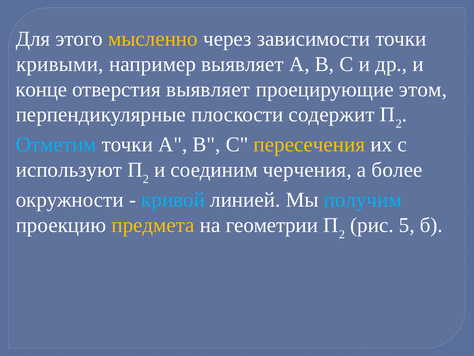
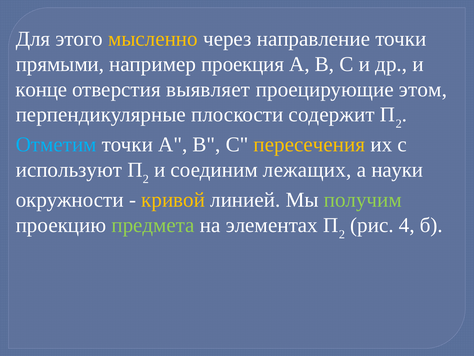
зависимости: зависимости -> направление
кривыми: кривыми -> прямыми
например выявляет: выявляет -> проекция
черчения: черчения -> лежащих
более: более -> науки
кривой colour: light blue -> yellow
получим colour: light blue -> light green
предмета colour: yellow -> light green
геометрии: геометрии -> элементах
5: 5 -> 4
